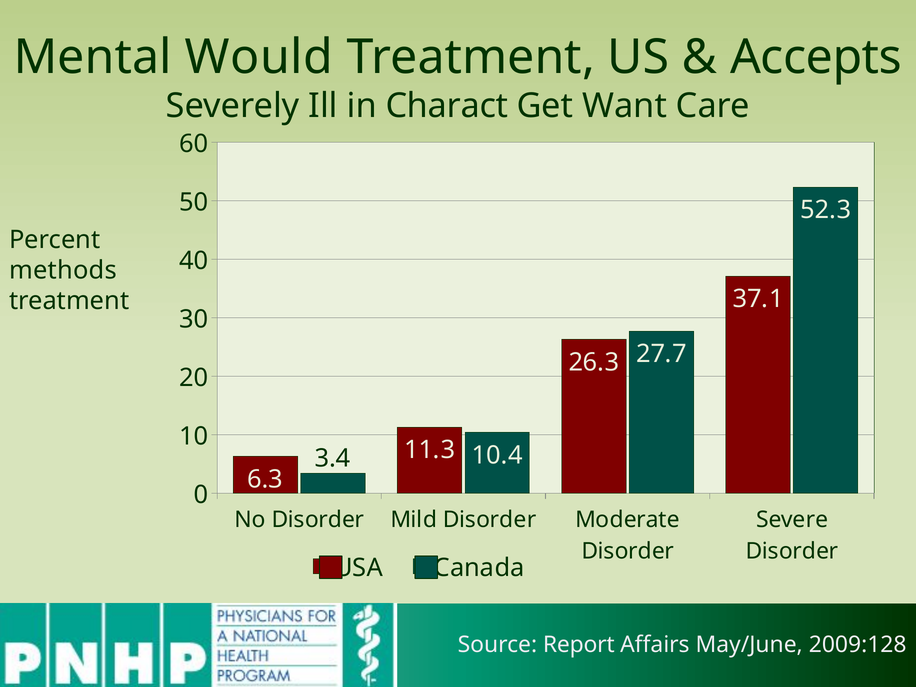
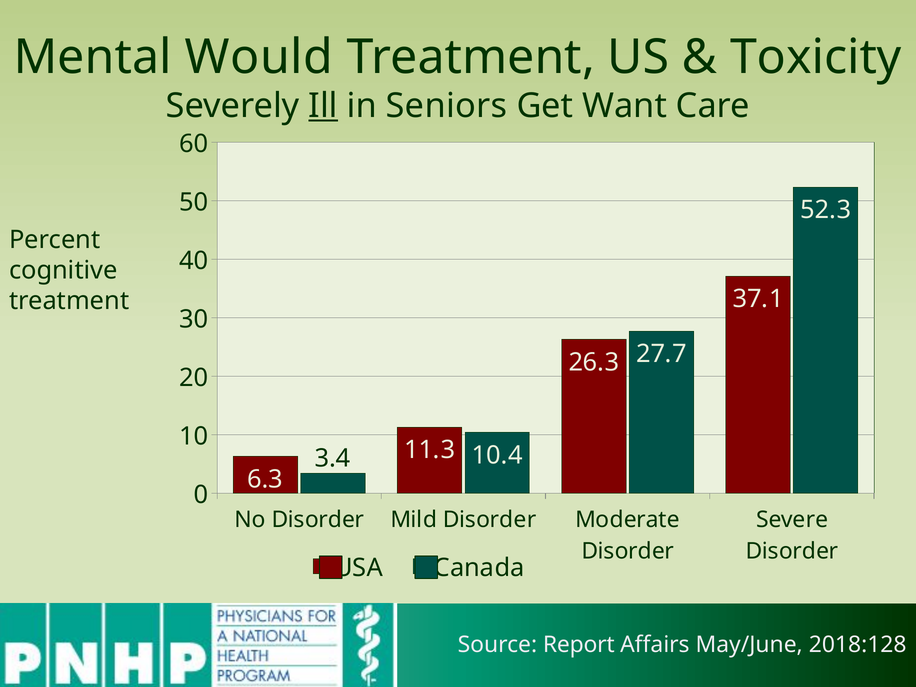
Accepts: Accepts -> Toxicity
Ill underline: none -> present
Charact: Charact -> Seniors
methods: methods -> cognitive
2009:128: 2009:128 -> 2018:128
